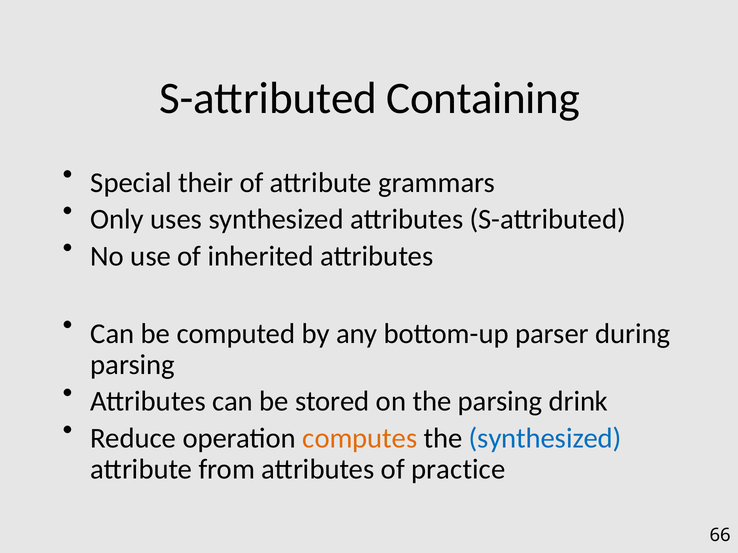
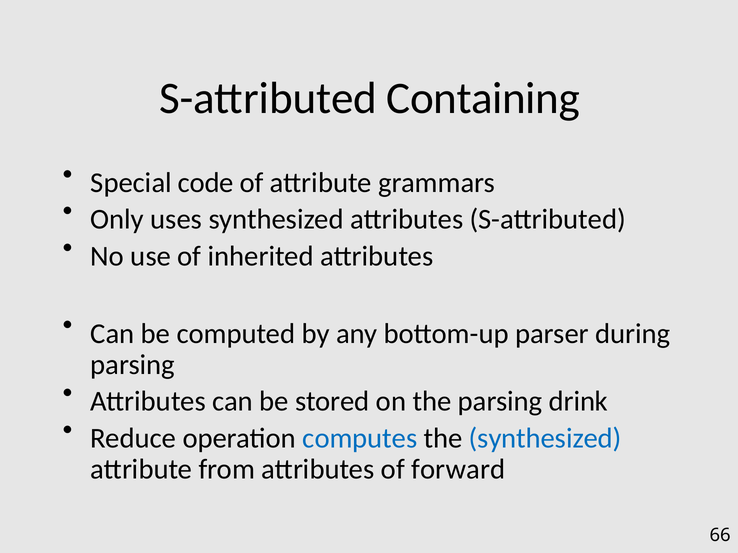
their: their -> code
computes colour: orange -> blue
practice: practice -> forward
